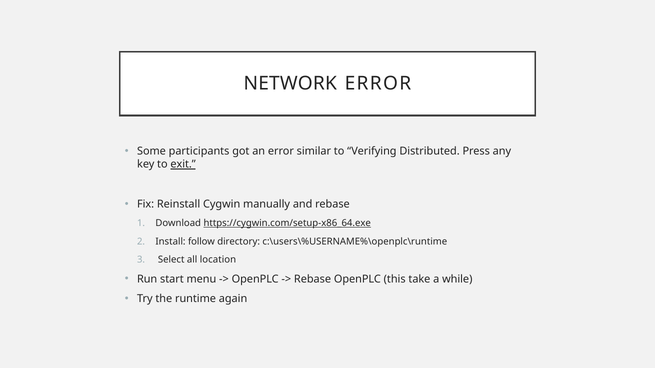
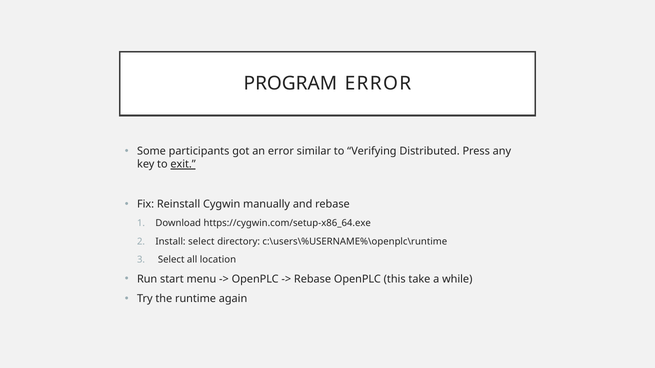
NETWORK: NETWORK -> PROGRAM
https://cygwin.com/setup-x86_64.exe underline: present -> none
Install follow: follow -> select
